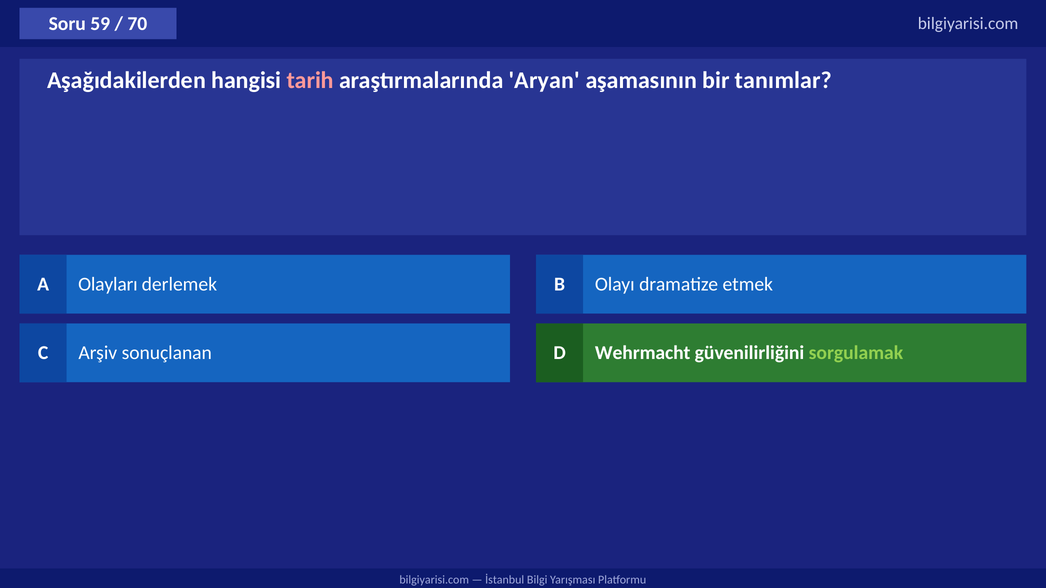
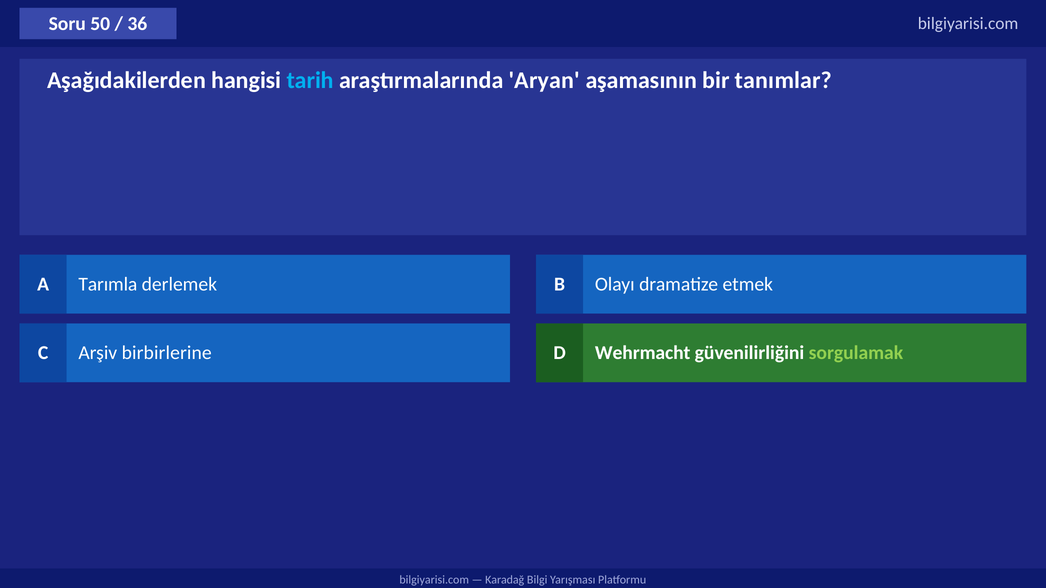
59: 59 -> 50
70: 70 -> 36
tarih colour: pink -> light blue
Olayları: Olayları -> Tarımla
sonuçlanan: sonuçlanan -> birbirlerine
İstanbul: İstanbul -> Karadağ
